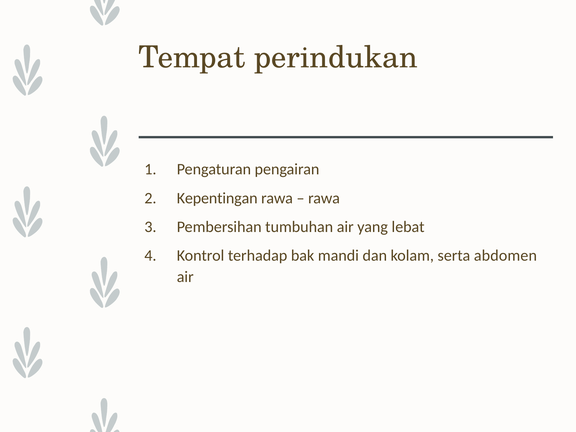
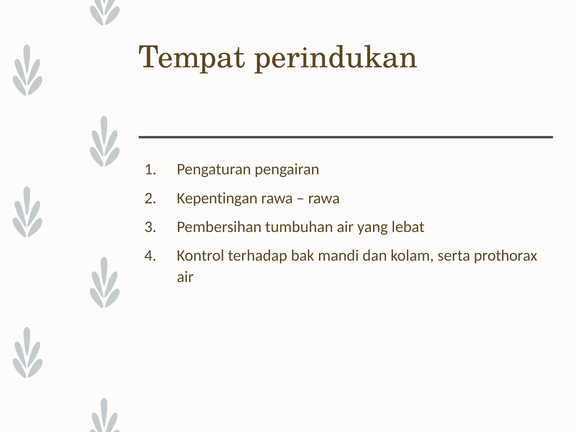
abdomen: abdomen -> prothorax
